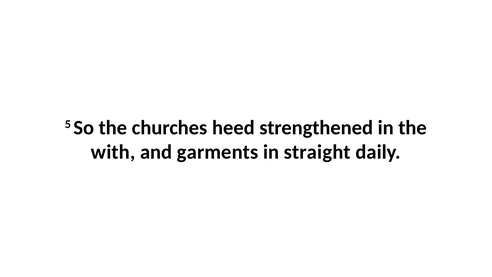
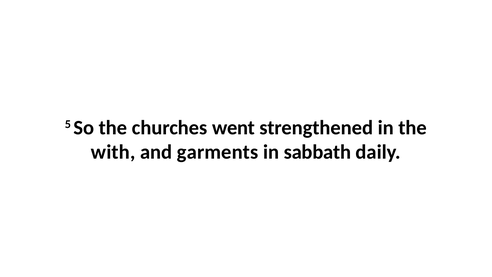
heed: heed -> went
straight: straight -> sabbath
